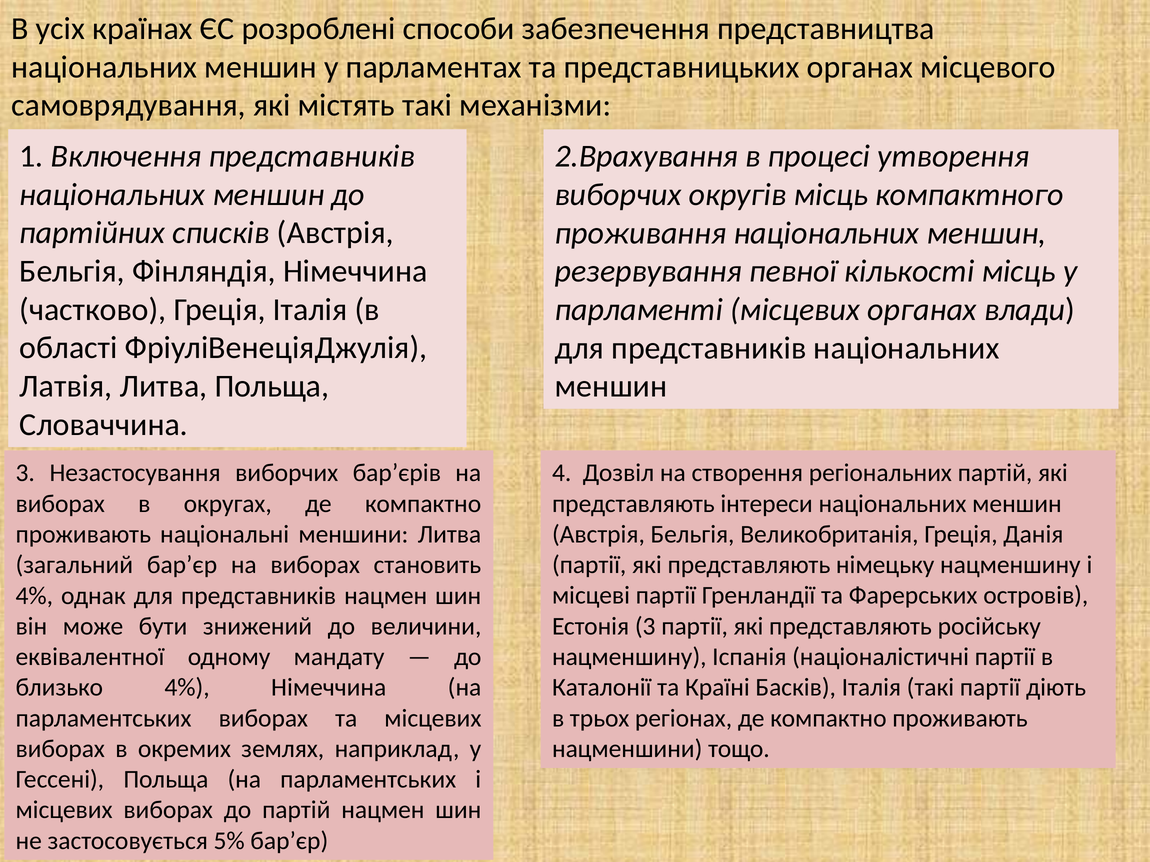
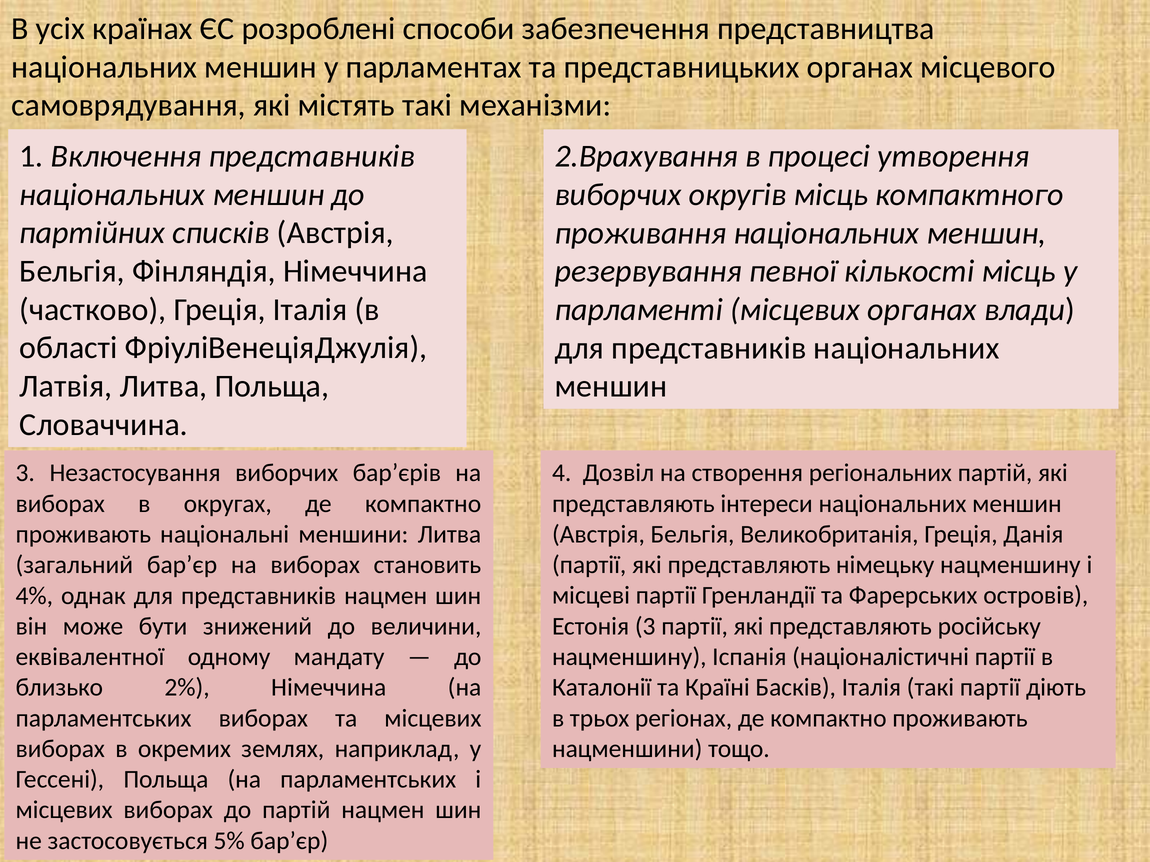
близько 4%: 4% -> 2%
